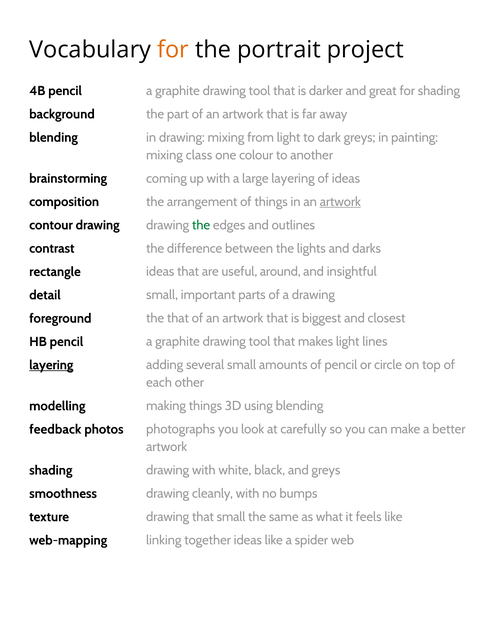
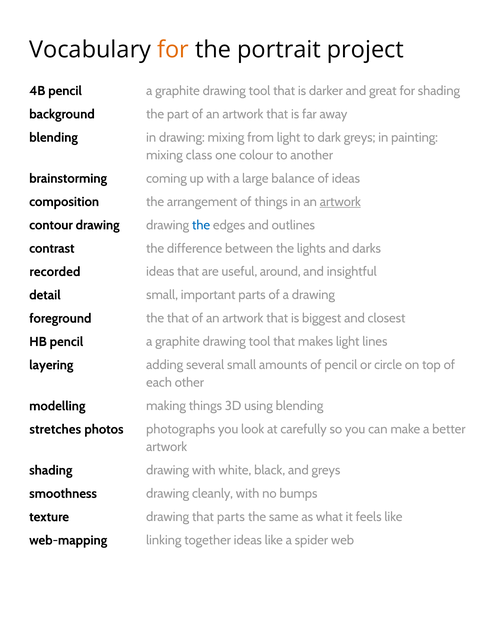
large layering: layering -> balance
the at (201, 225) colour: green -> blue
rectangle: rectangle -> recorded
layering at (51, 365) underline: present -> none
feedback: feedback -> stretches
that small: small -> parts
